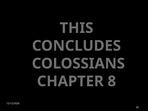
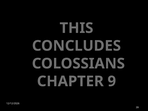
8: 8 -> 9
